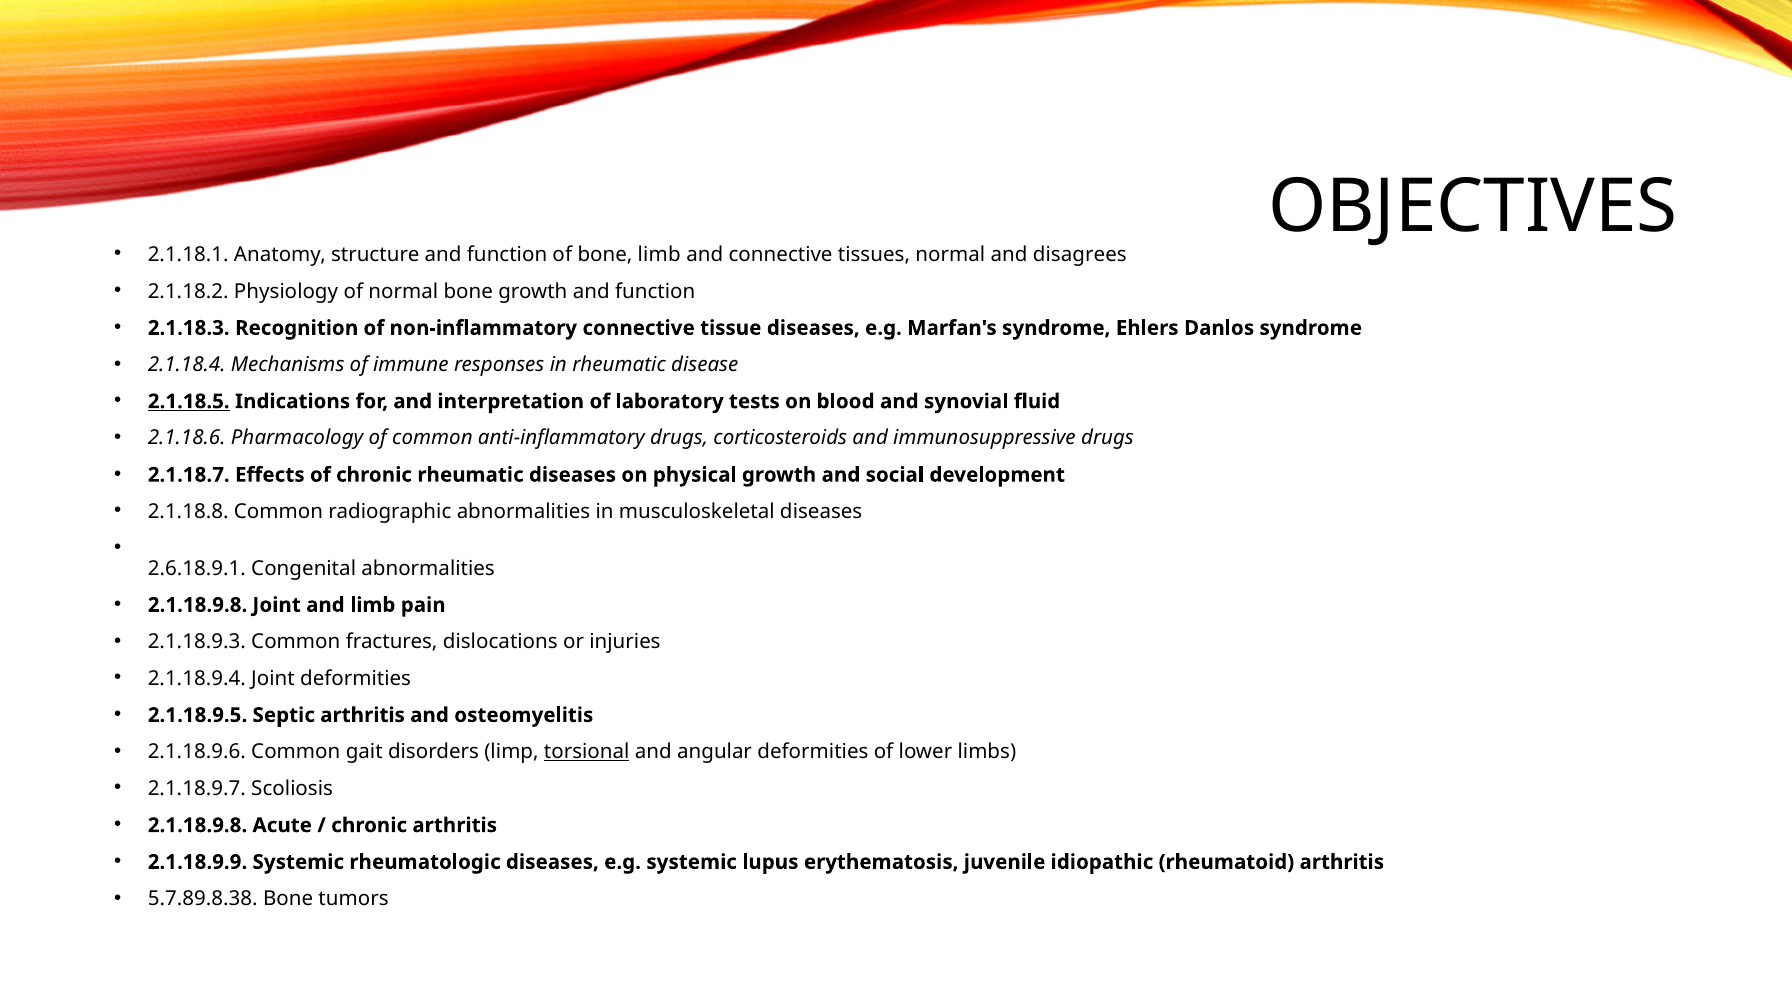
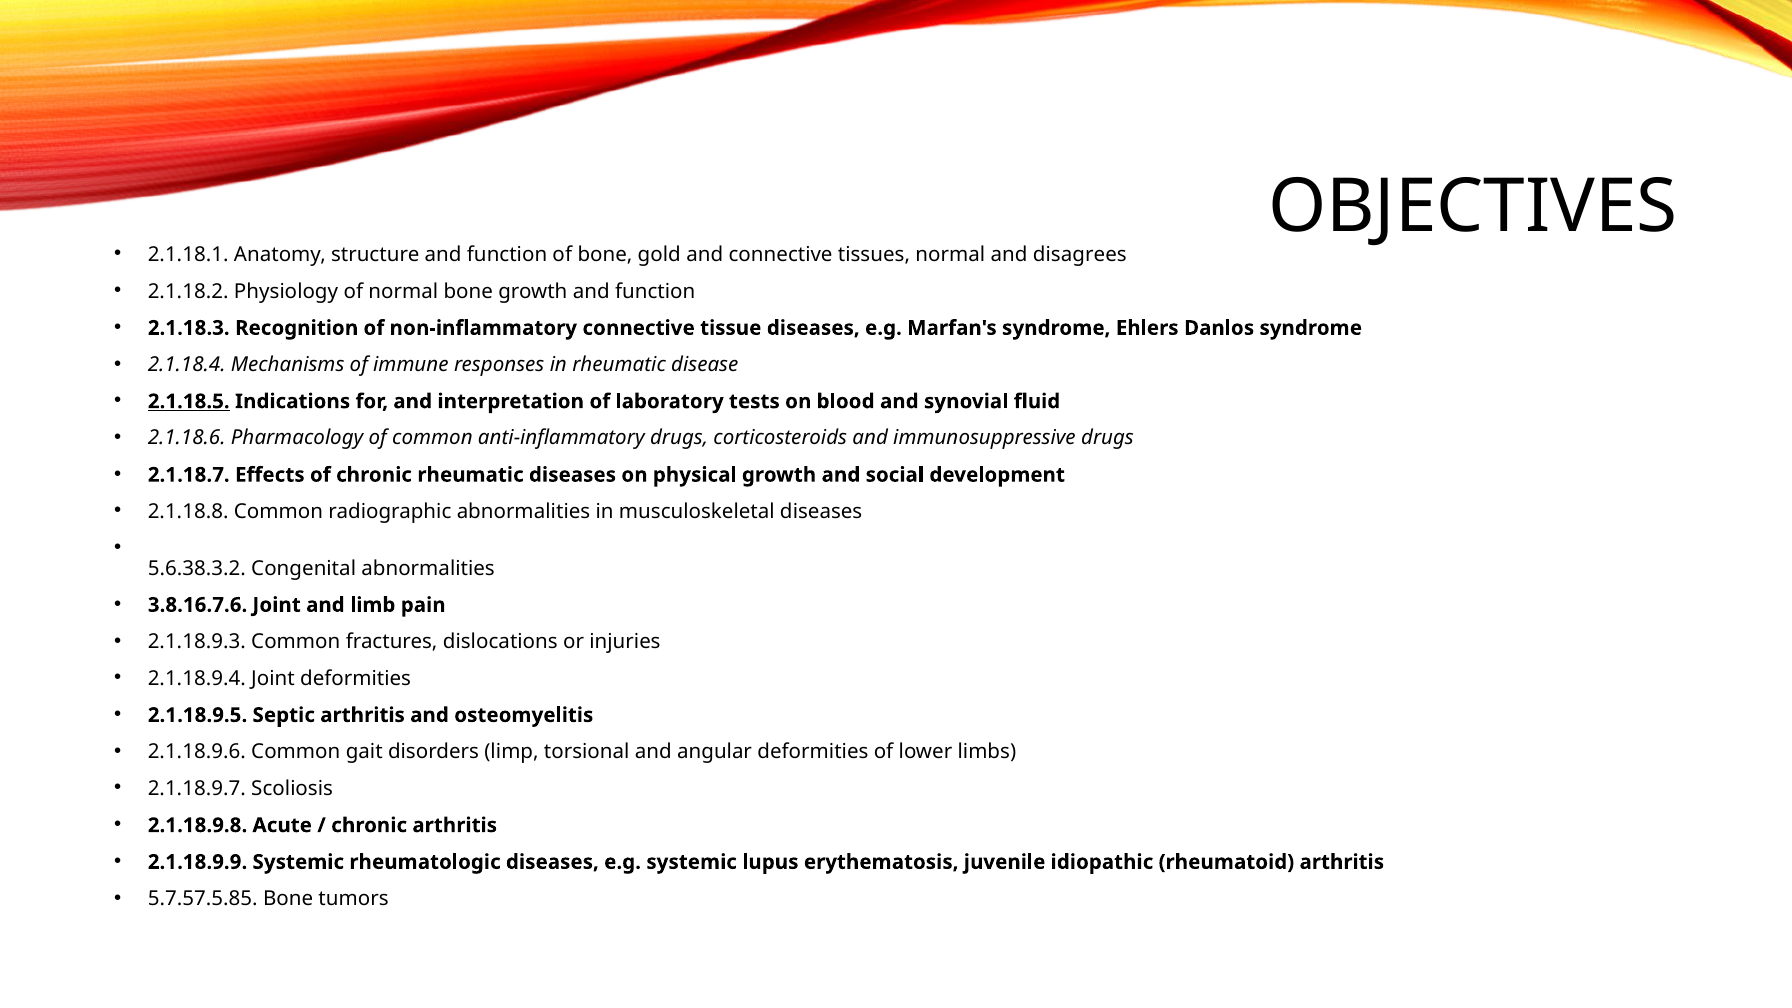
bone limb: limb -> gold
2.6.18.9.1: 2.6.18.9.1 -> 5.6.38.3.2
2.1.18.9.8 at (198, 605): 2.1.18.9.8 -> 3.8.16.7.6
torsional underline: present -> none
5.7.89.8.38: 5.7.89.8.38 -> 5.7.57.5.85
